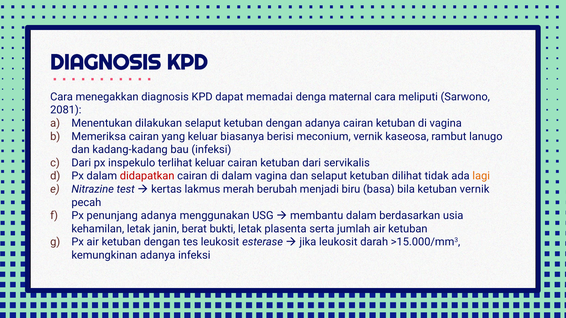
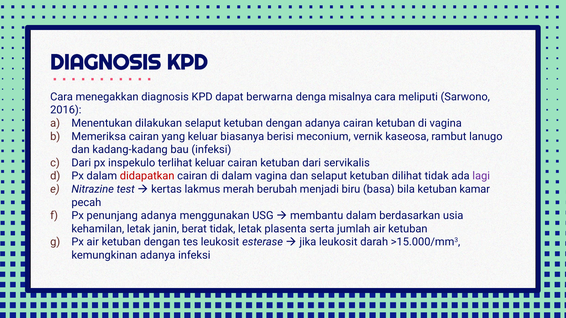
memadai: memadai -> berwarna
maternal: maternal -> misalnya
2081: 2081 -> 2016
lagi colour: orange -> purple
ketuban vernik: vernik -> kamar
berat bukti: bukti -> tidak
